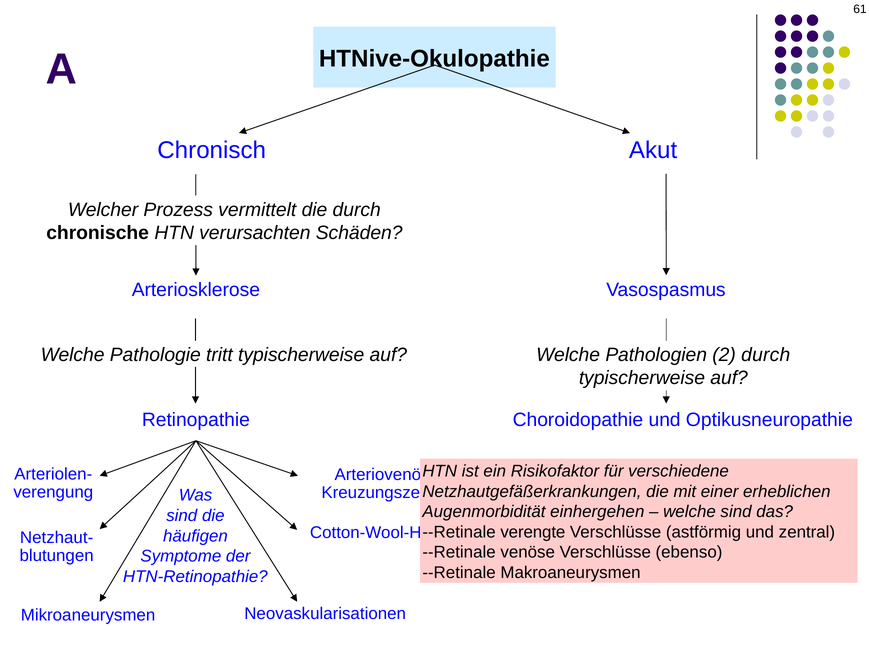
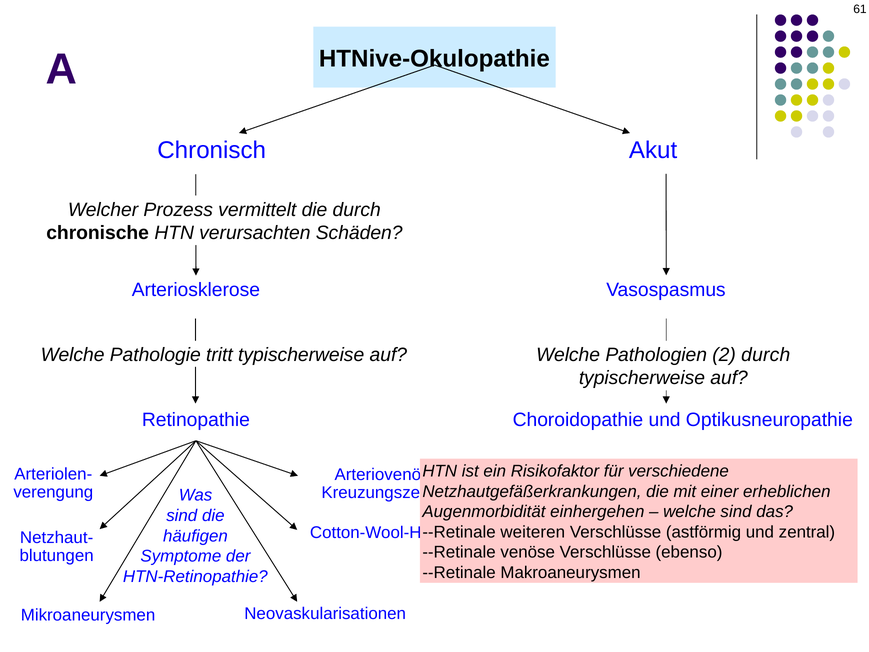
verengte: verengte -> weiteren
